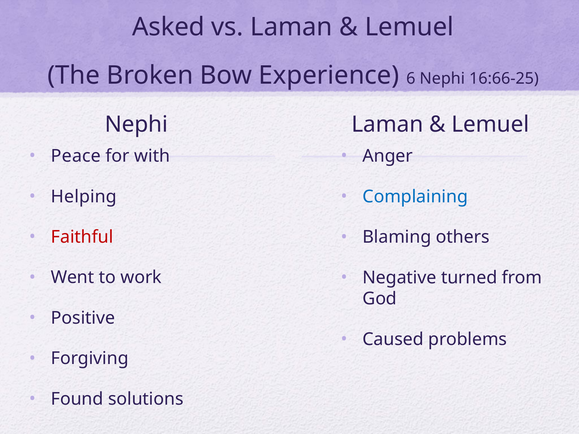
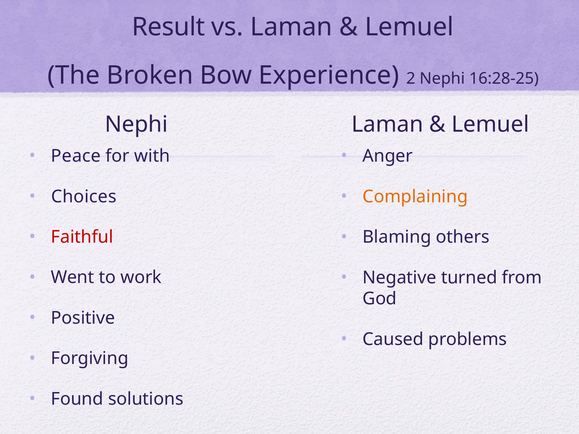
Asked: Asked -> Result
6: 6 -> 2
16:66-25: 16:66-25 -> 16:28-25
Helping: Helping -> Choices
Complaining colour: blue -> orange
